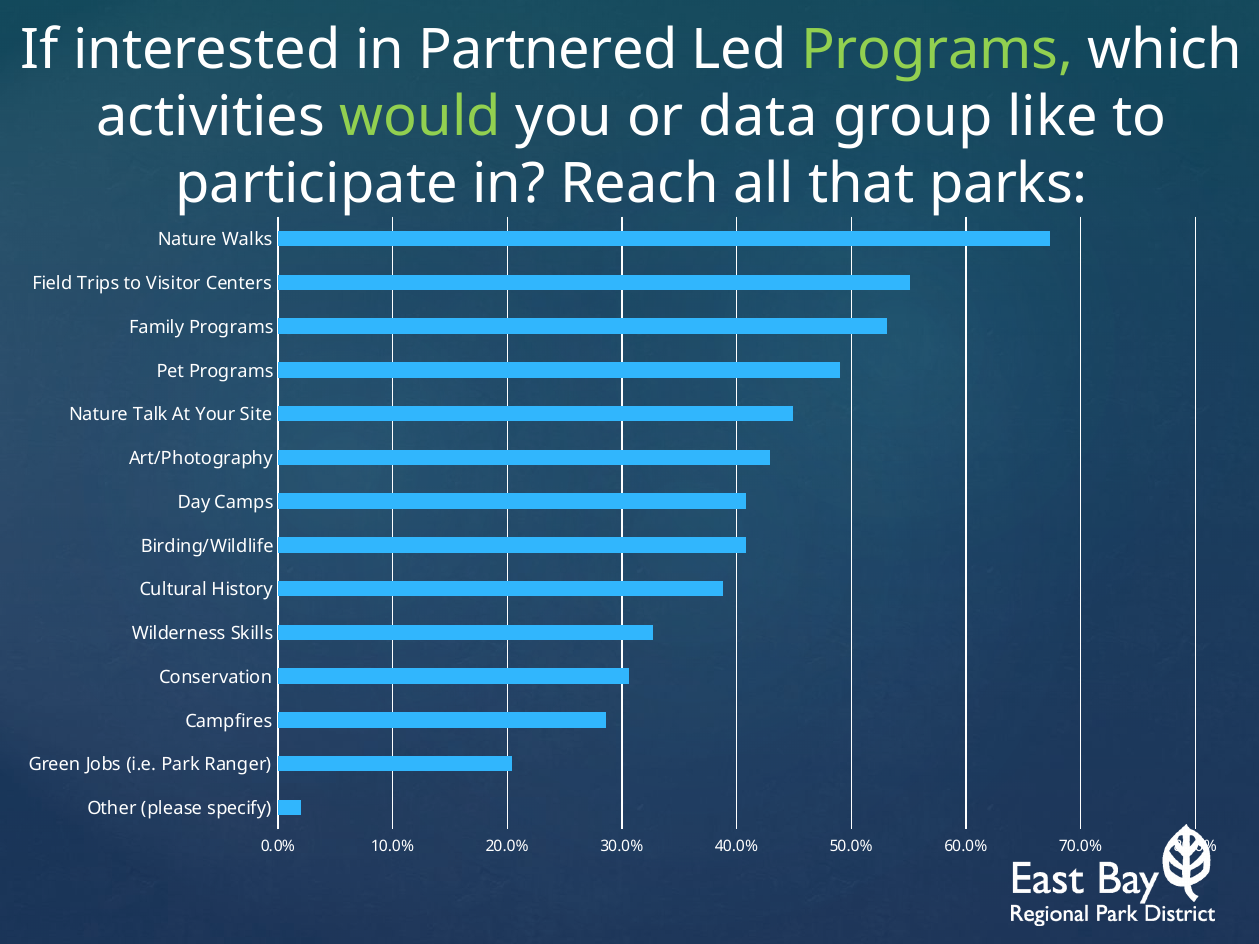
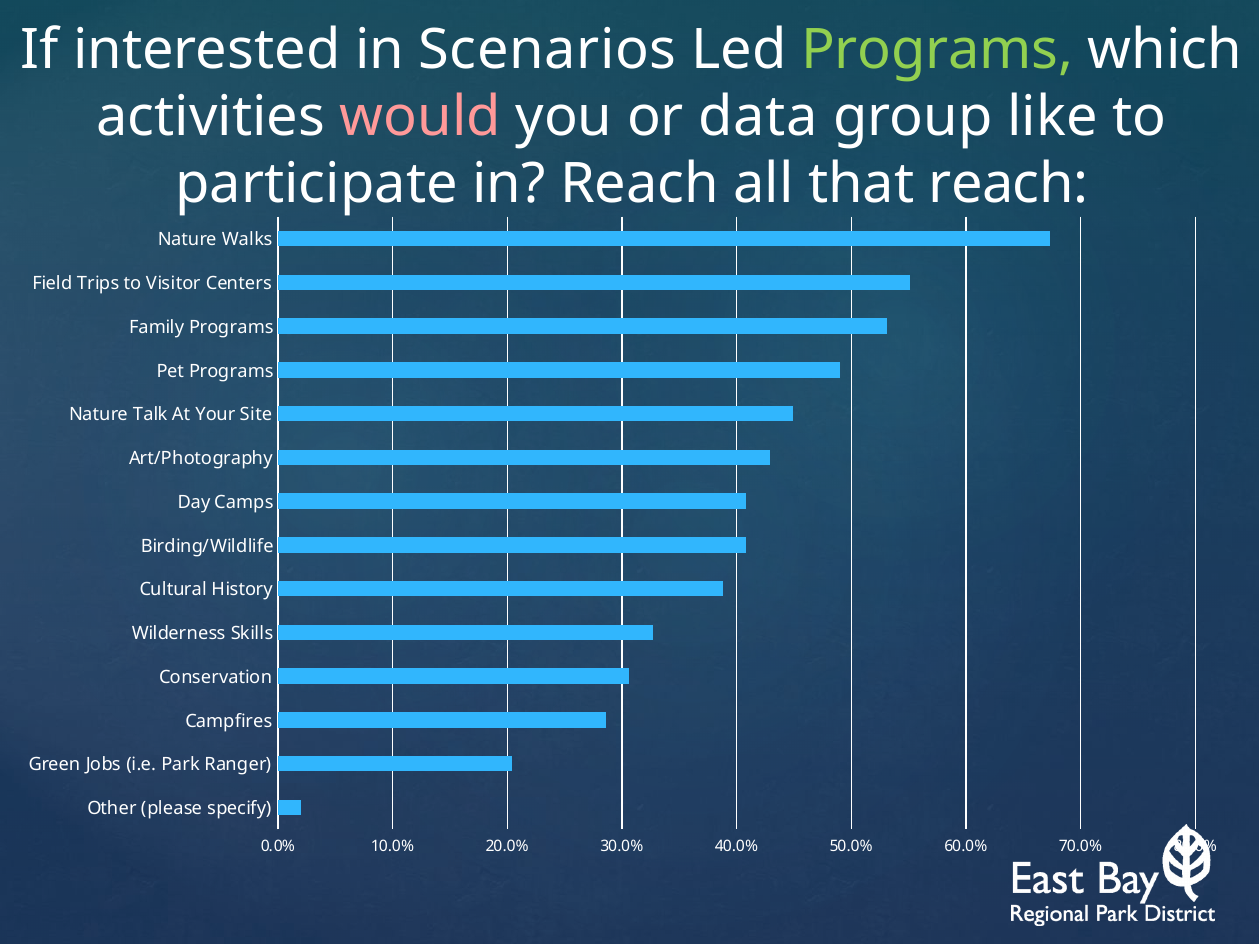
Partnered: Partnered -> Scenarios
would colour: light green -> pink
that parks: parks -> reach
